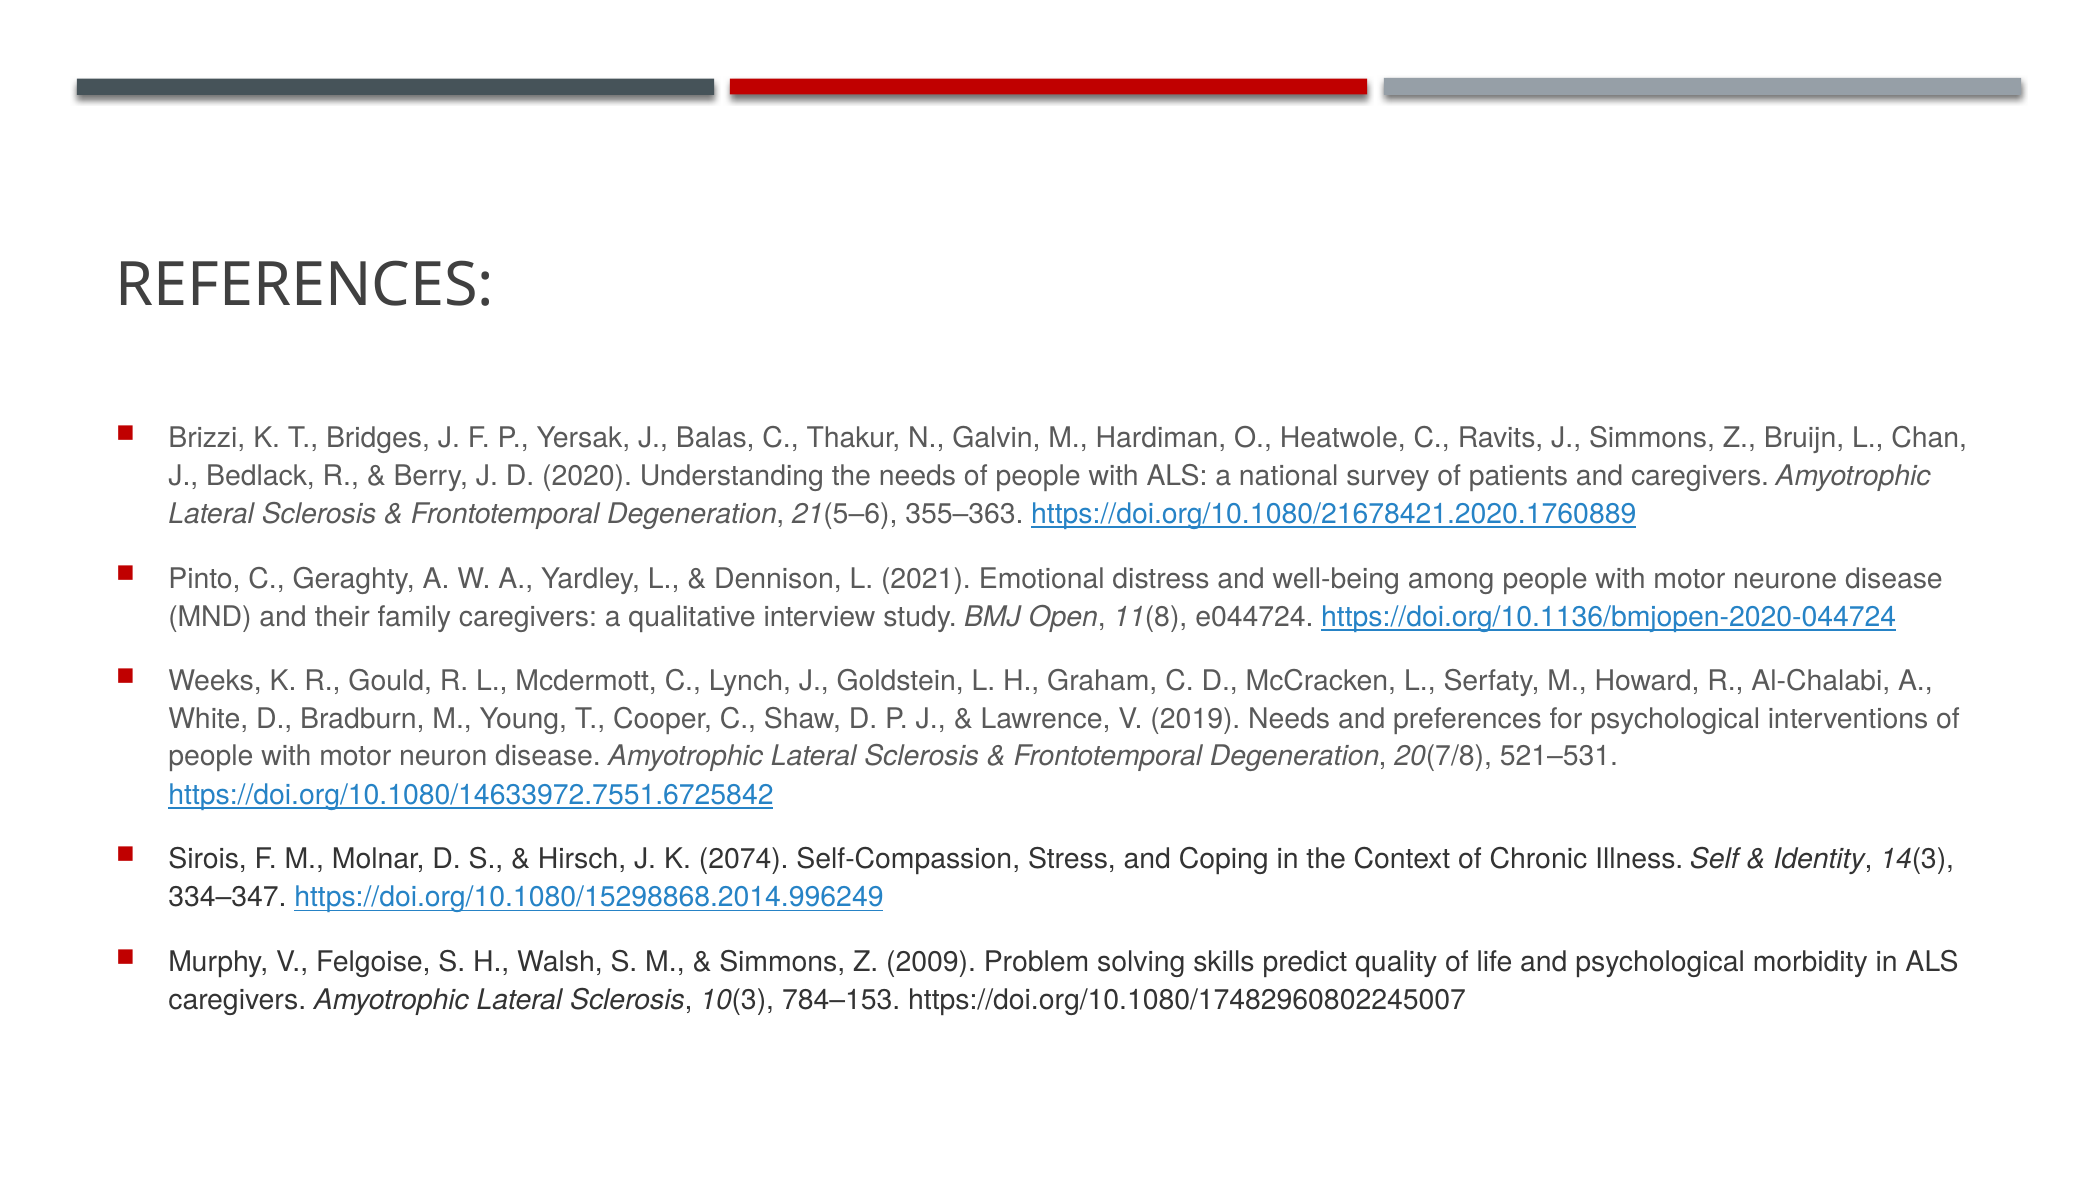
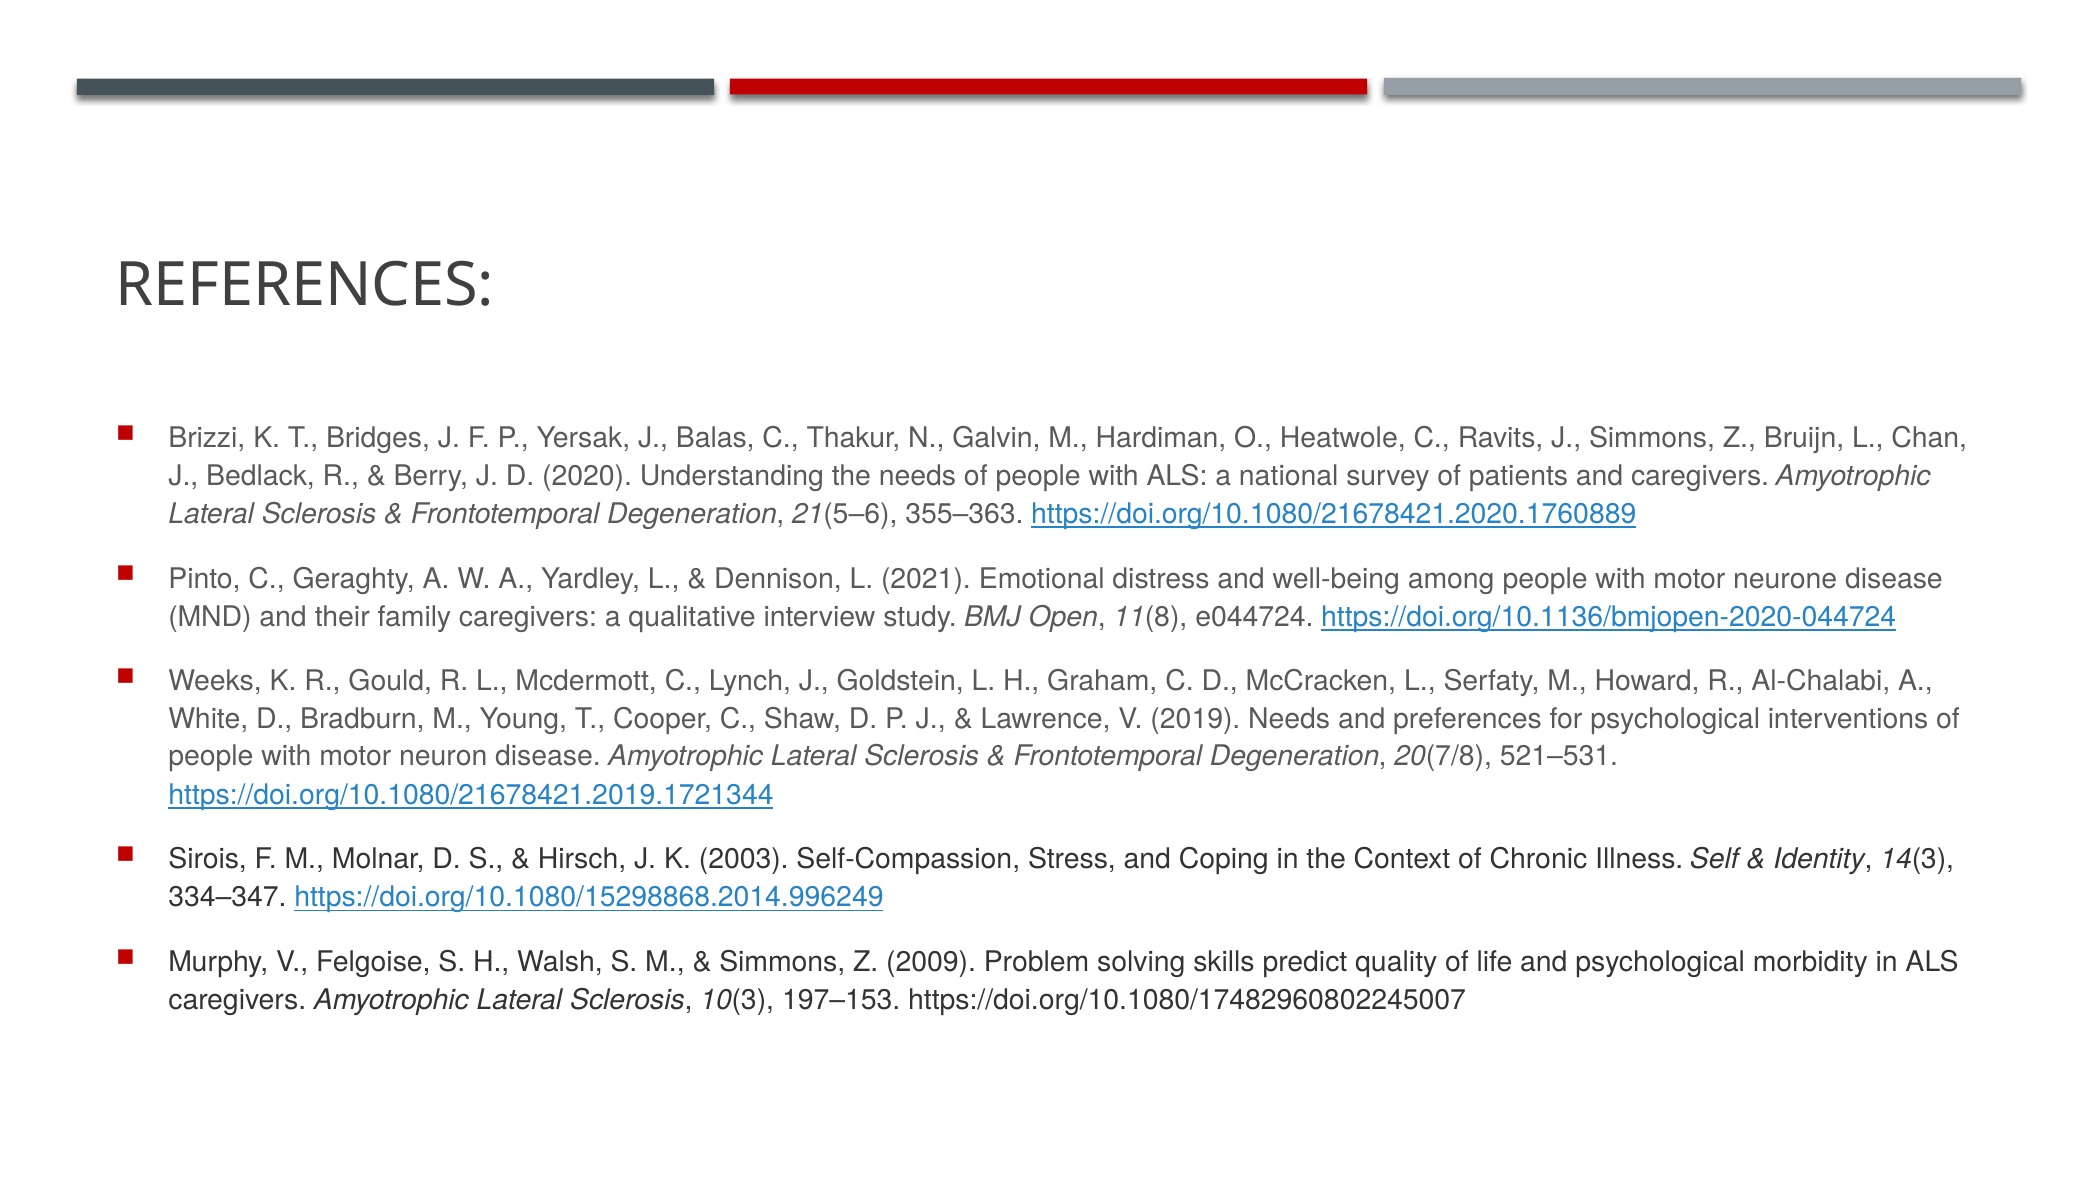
https://doi.org/10.1080/14633972.7551.6725842: https://doi.org/10.1080/14633972.7551.6725842 -> https://doi.org/10.1080/21678421.2019.1721344
2074: 2074 -> 2003
784–153: 784–153 -> 197–153
